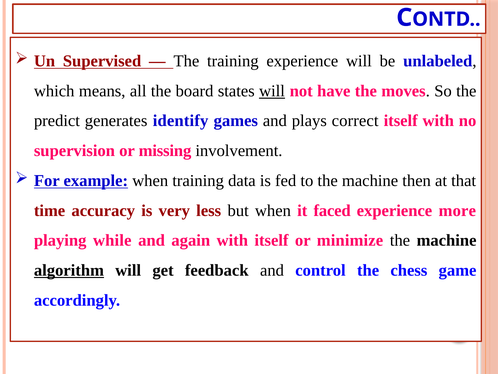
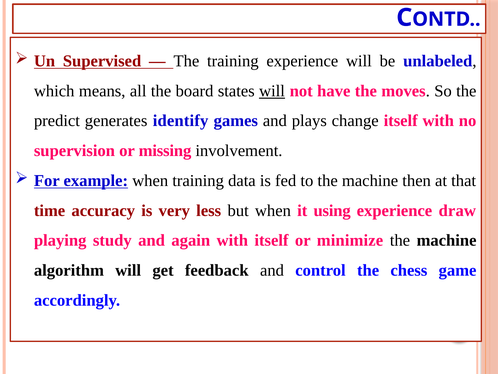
correct: correct -> change
faced: faced -> using
more: more -> draw
while: while -> study
algorithm underline: present -> none
